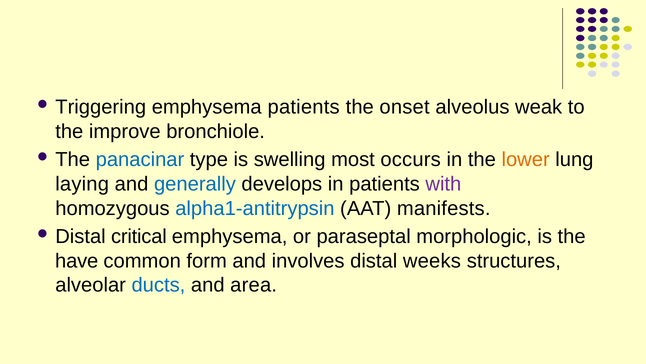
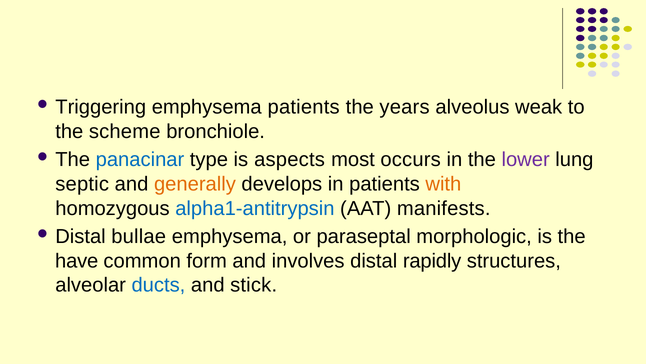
onset: onset -> years
improve: improve -> scheme
swelling: swelling -> aspects
lower colour: orange -> purple
laying: laying -> septic
generally colour: blue -> orange
with colour: purple -> orange
critical: critical -> bullae
weeks: weeks -> rapidly
area: area -> stick
